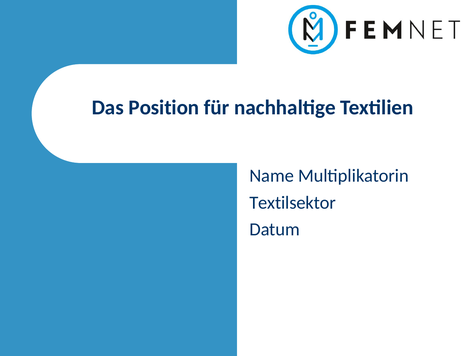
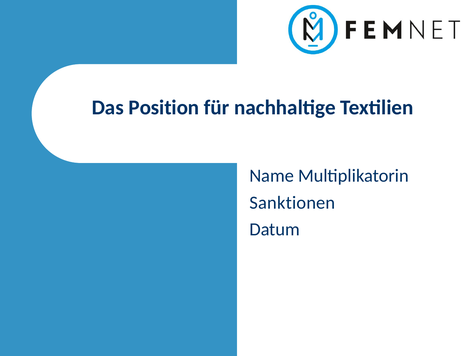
Textilsektor: Textilsektor -> Sanktionen
